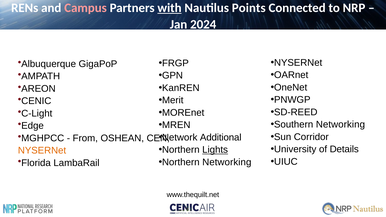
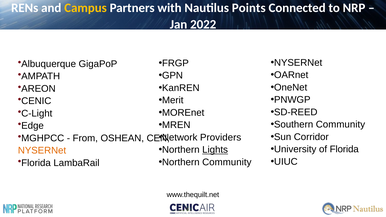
Campus colour: pink -> yellow
with underline: present -> none
2024: 2024 -> 2022
Southern Networking: Networking -> Community
Additional: Additional -> Providers
of Details: Details -> Florida
Northern Networking: Networking -> Community
